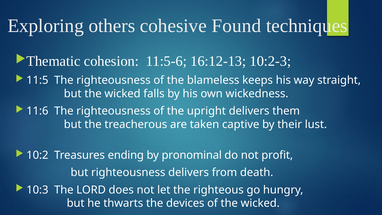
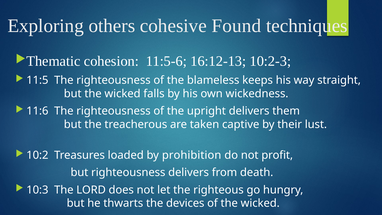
ending: ending -> loaded
pronominal: pronominal -> prohibition
